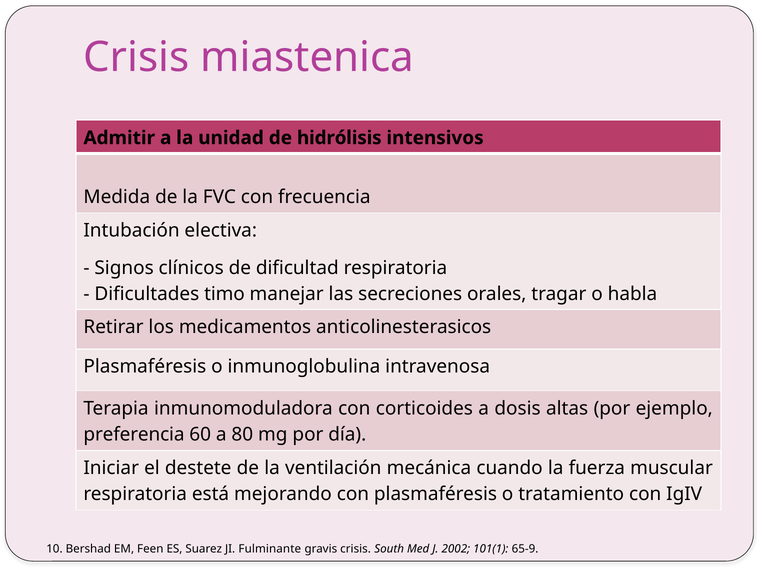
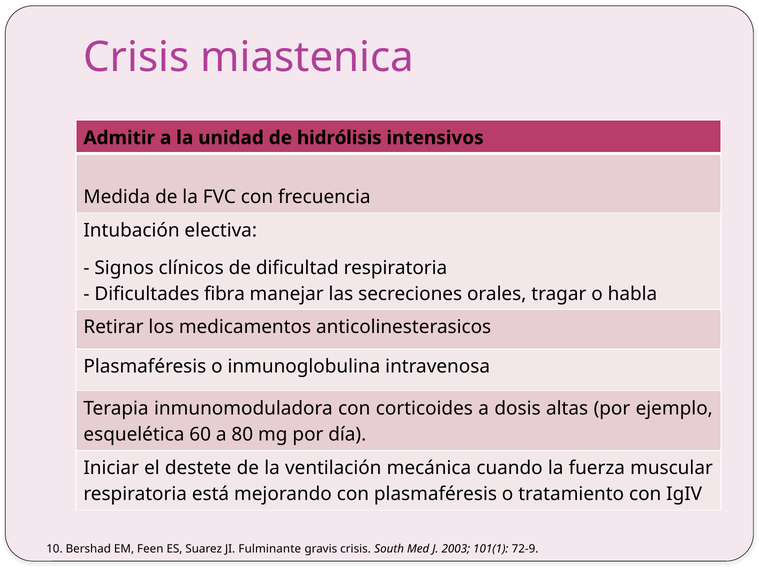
timo: timo -> fibra
preferencia: preferencia -> esquelética
2002: 2002 -> 2003
65-9: 65-9 -> 72-9
